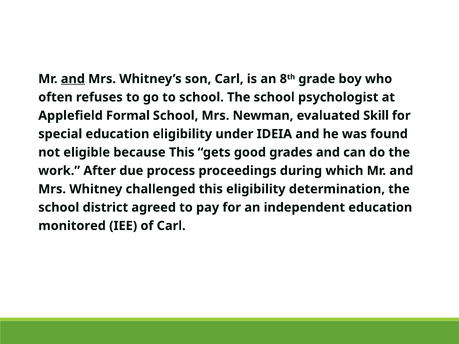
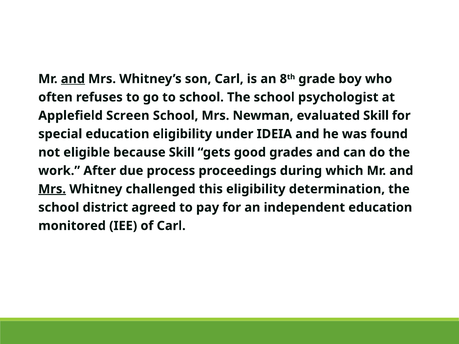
Formal: Formal -> Screen
because This: This -> Skill
Mrs at (52, 189) underline: none -> present
